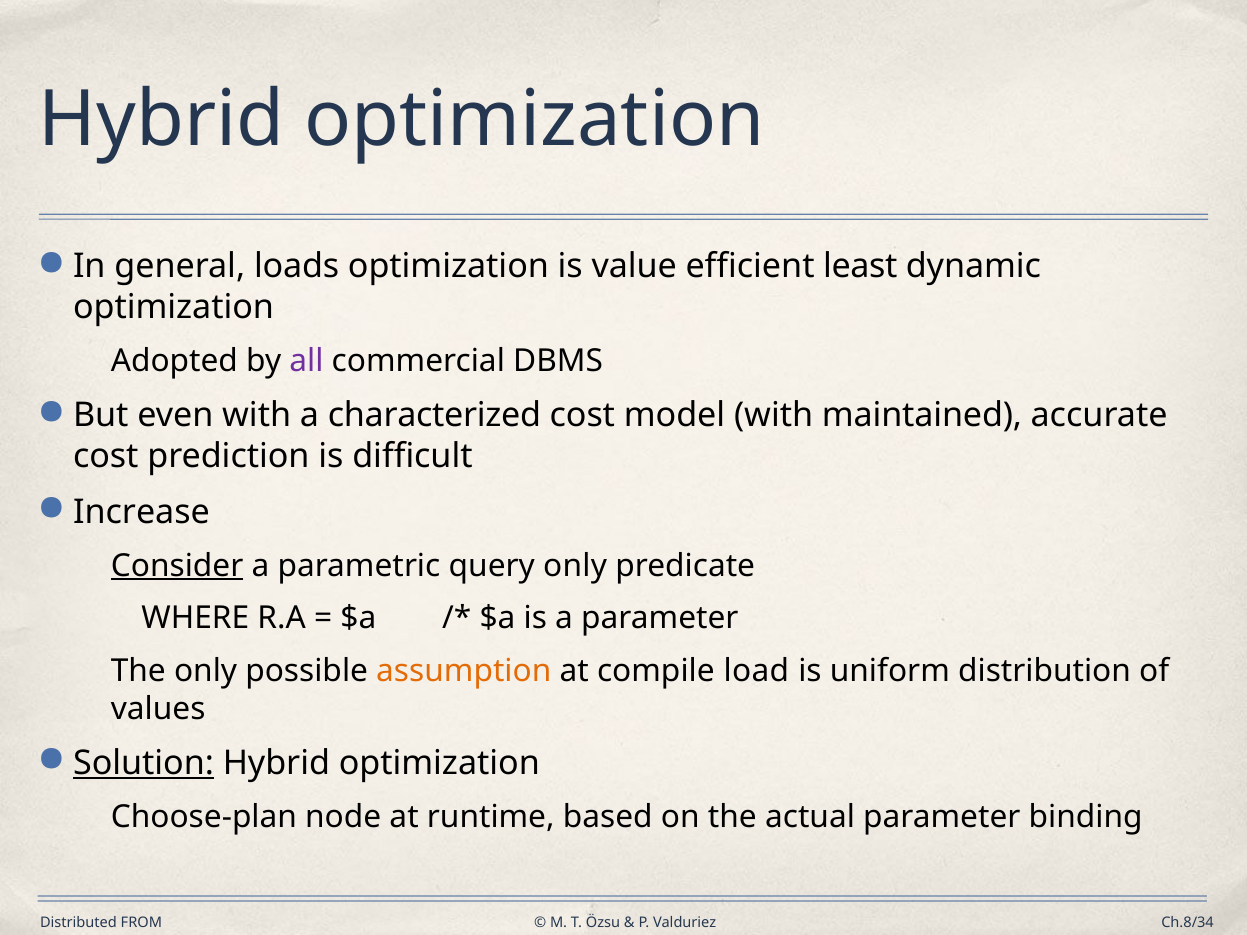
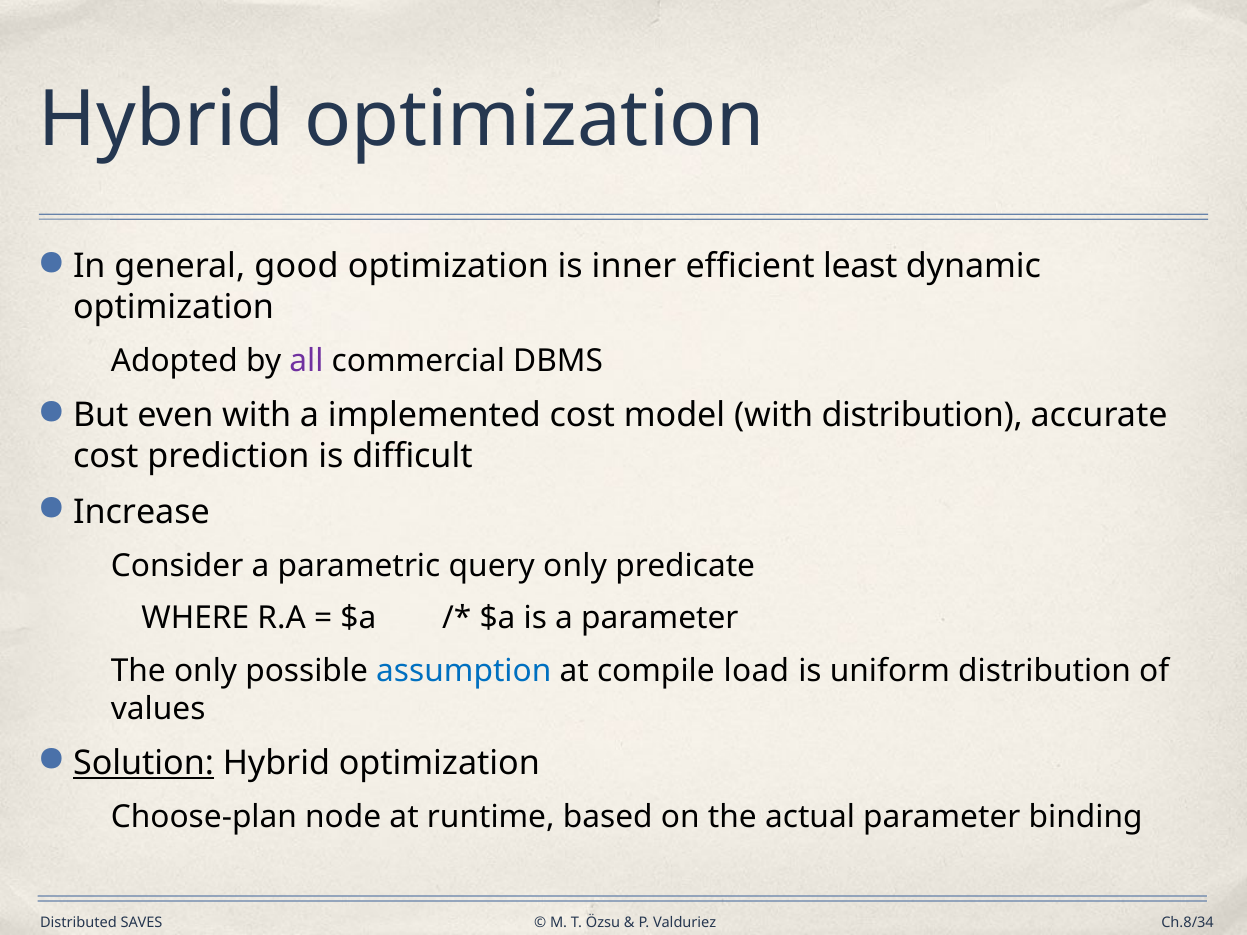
loads: loads -> good
value: value -> inner
characterized: characterized -> implemented
with maintained: maintained -> distribution
Consider underline: present -> none
assumption colour: orange -> blue
FROM: FROM -> SAVES
